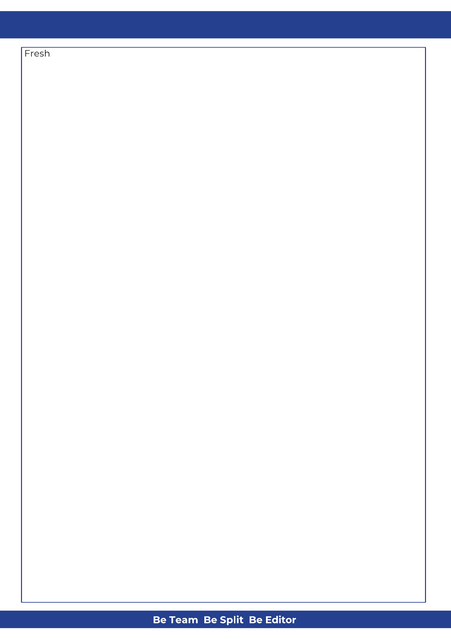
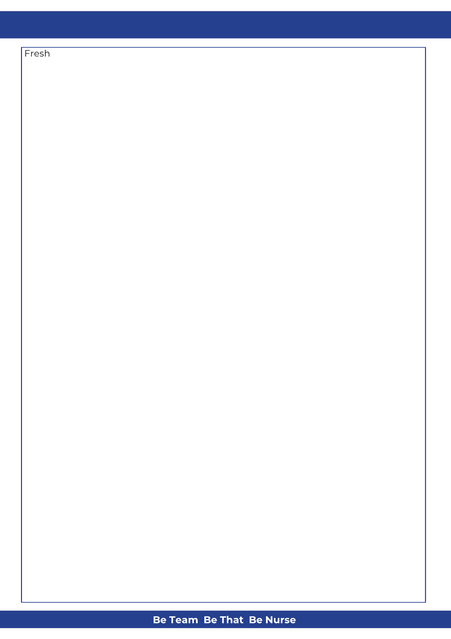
Split: Split -> That
Editor: Editor -> Nurse
